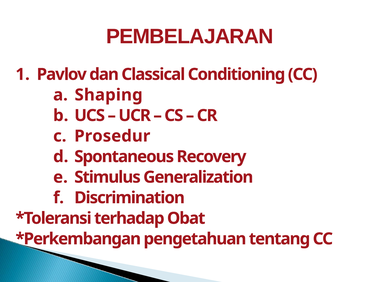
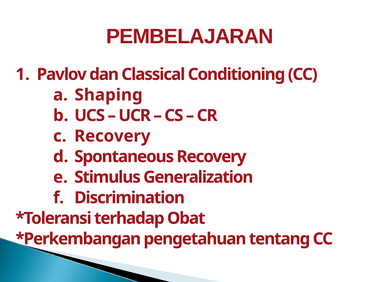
Prosedur at (112, 136): Prosedur -> Recovery
